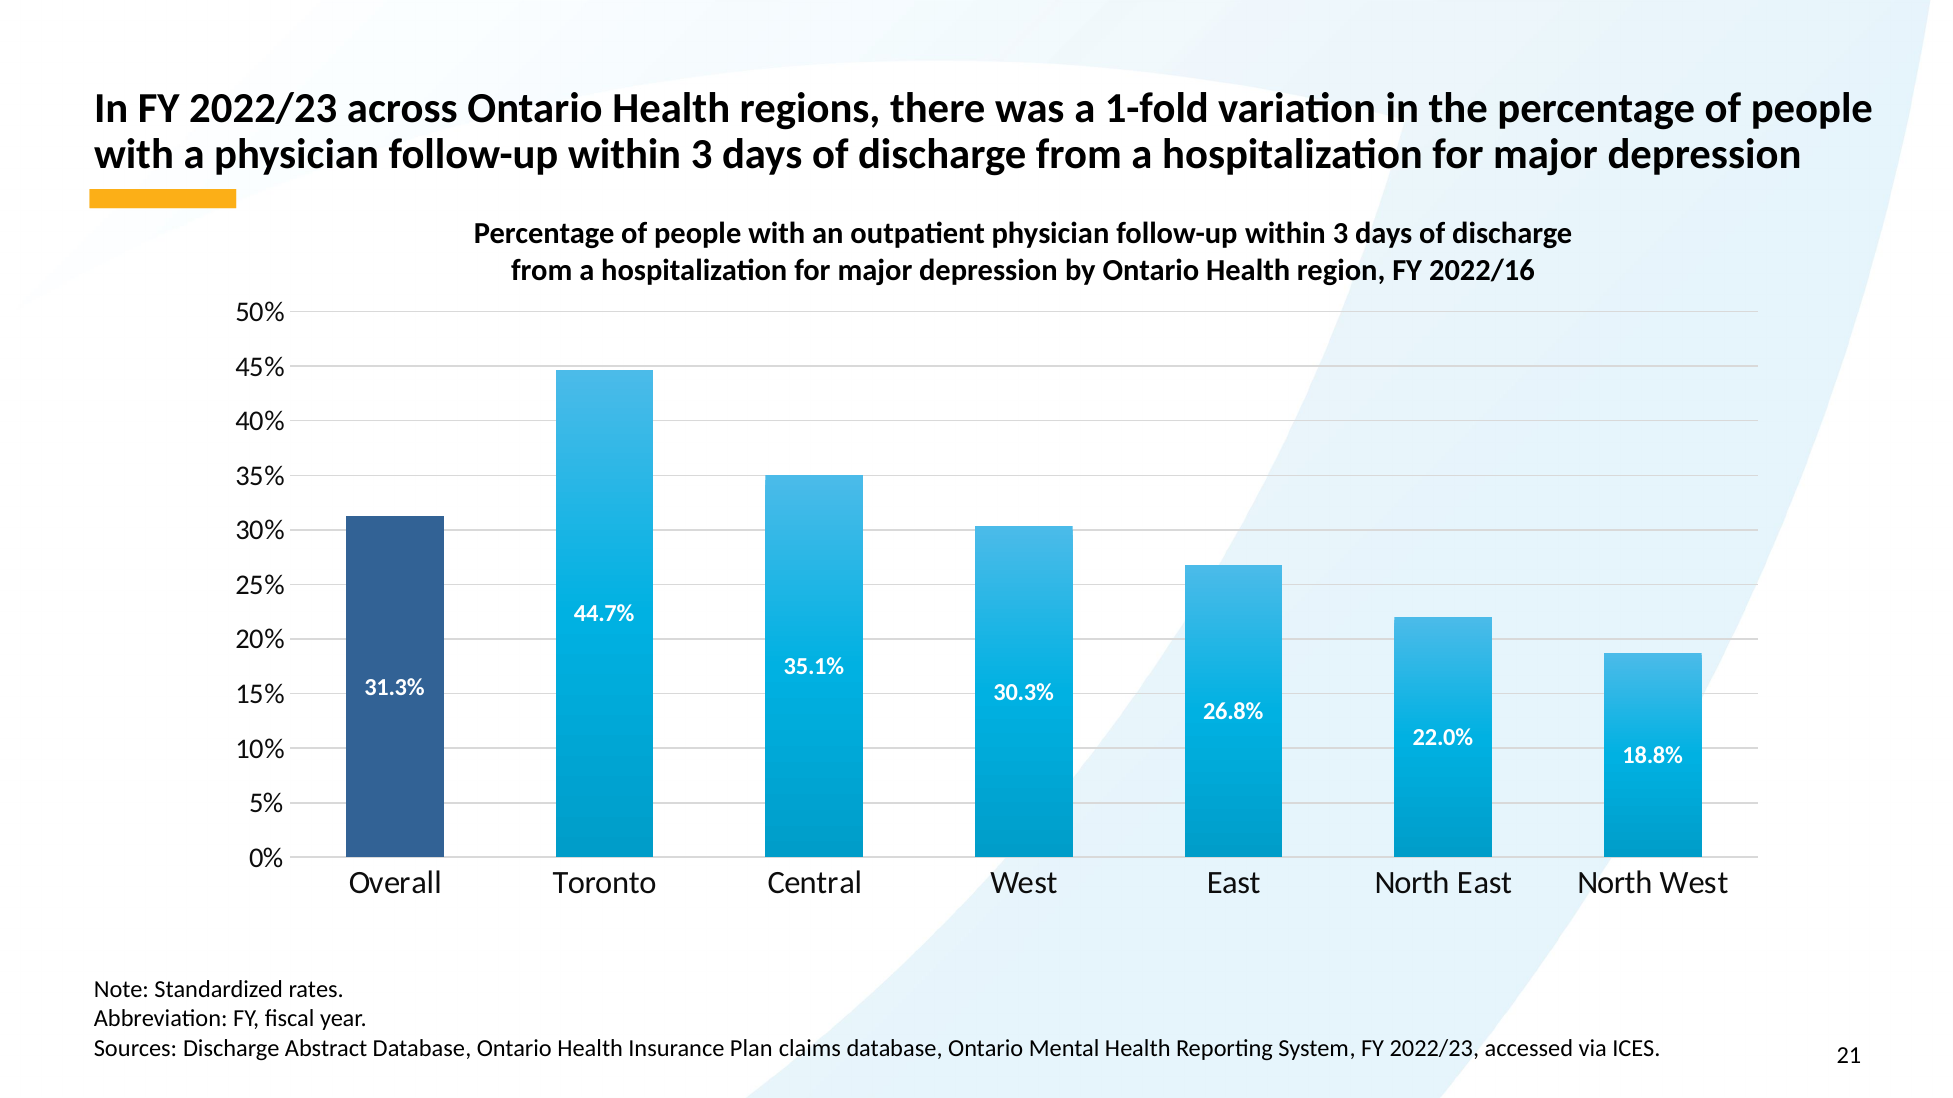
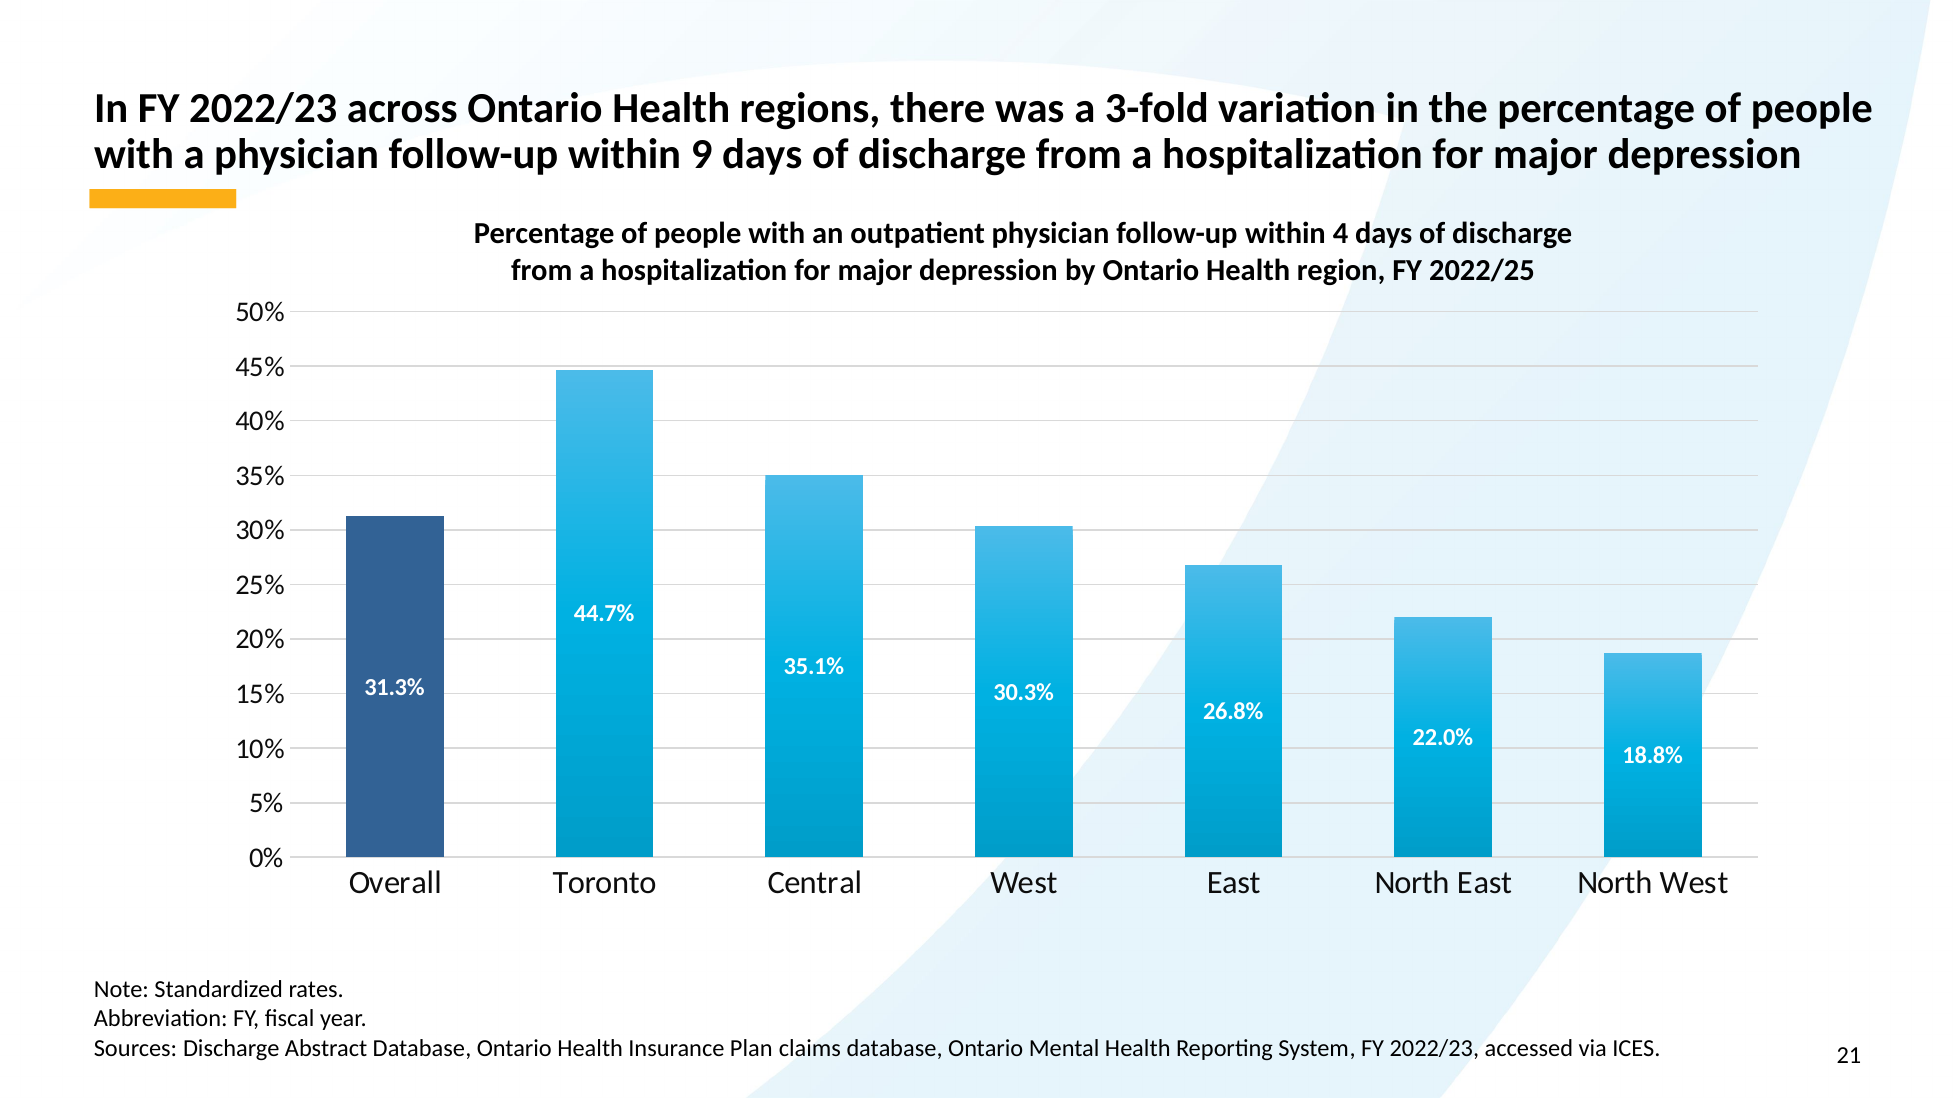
1-fold: 1-fold -> 3-fold
3 at (702, 154): 3 -> 9
3 at (1341, 234): 3 -> 4
2022/16: 2022/16 -> 2022/25
